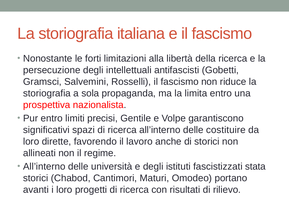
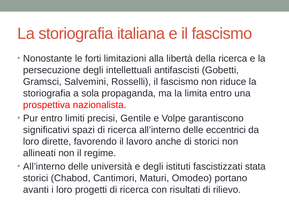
costituire: costituire -> eccentrici
